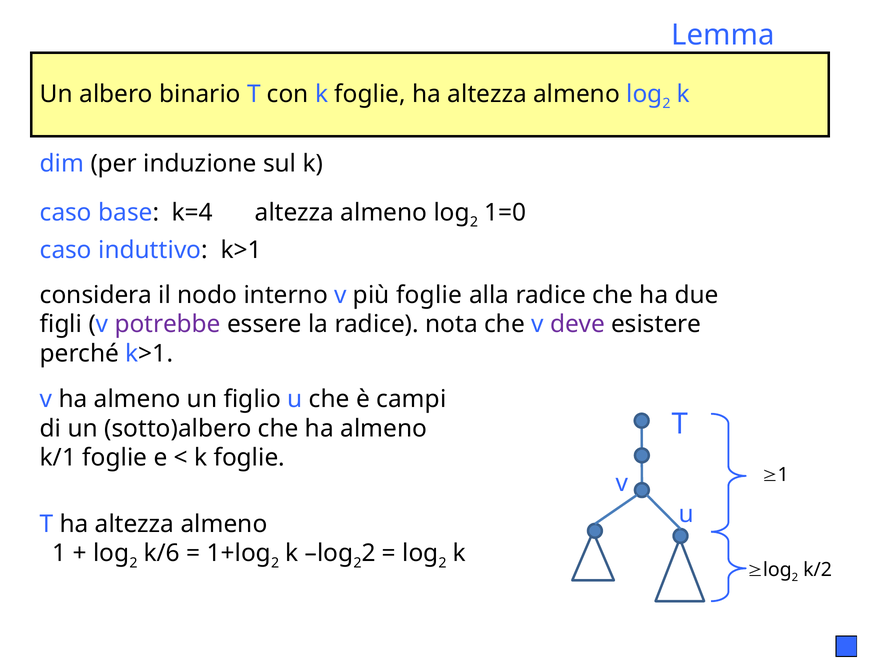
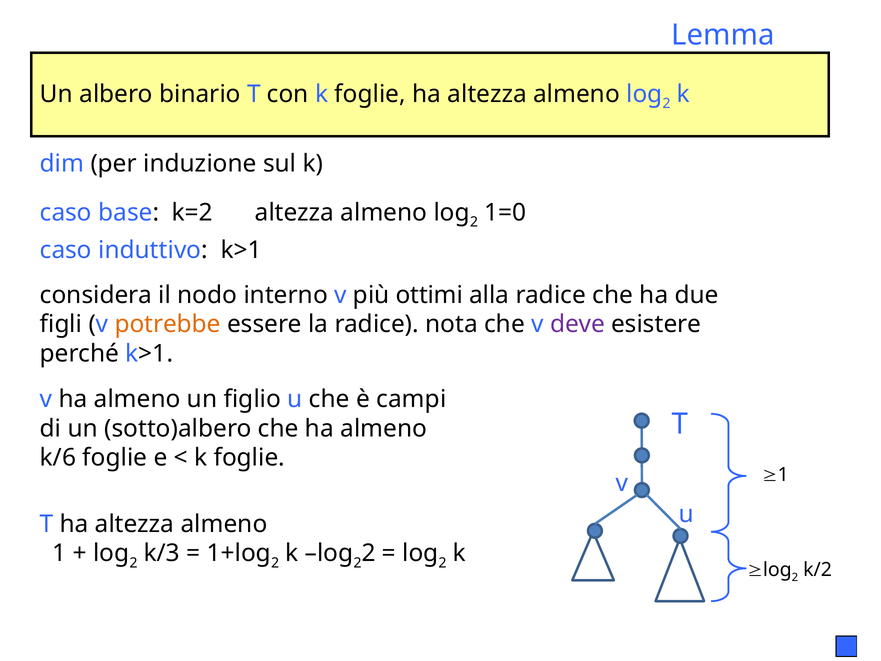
k=4: k=4 -> k=2
più foglie: foglie -> ottimi
potrebbe colour: purple -> orange
k/1: k/1 -> k/6
k/6: k/6 -> k/3
